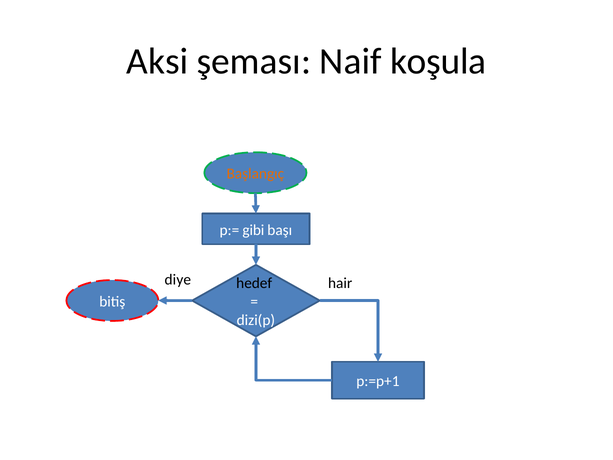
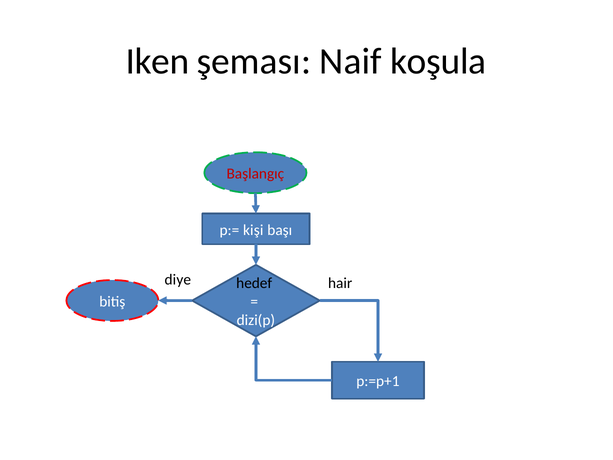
Aksi: Aksi -> Iken
Başlangıç colour: orange -> red
gibi: gibi -> kişi
